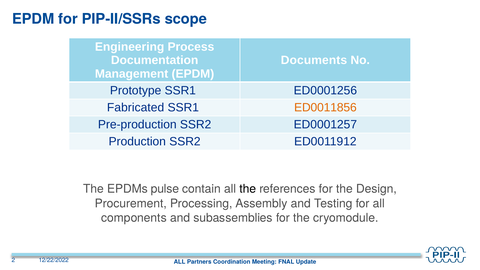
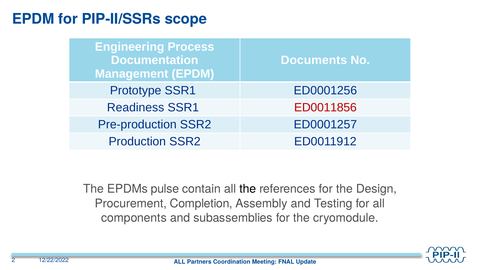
Fabricated: Fabricated -> Readiness
ED0011856 colour: orange -> red
Processing: Processing -> Completion
